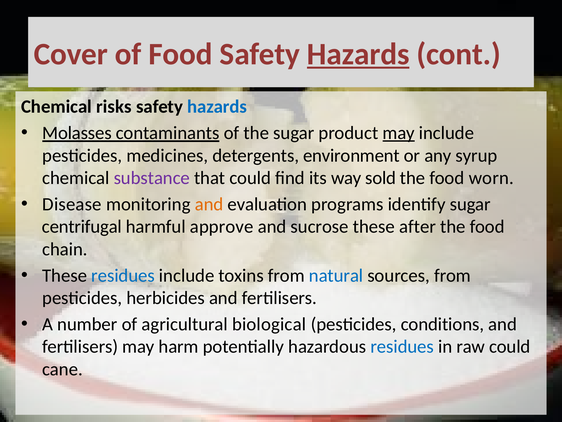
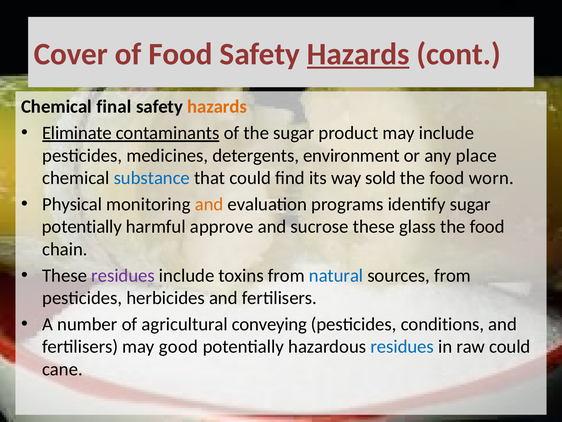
risks: risks -> final
hazards at (217, 107) colour: blue -> orange
Molasses: Molasses -> Eliminate
may at (399, 133) underline: present -> none
syrup: syrup -> place
substance colour: purple -> blue
Disease: Disease -> Physical
centrifugal at (82, 226): centrifugal -> potentially
after: after -> glass
residues at (123, 275) colour: blue -> purple
biological: biological -> conveying
harm: harm -> good
